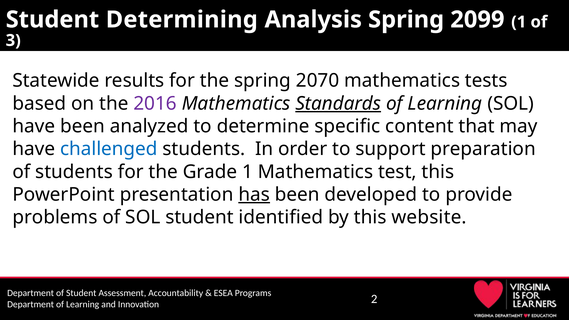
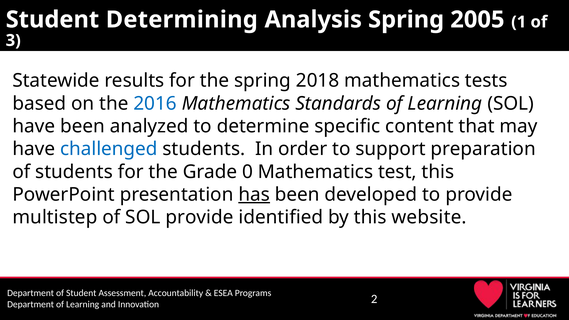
2099: 2099 -> 2005
2070: 2070 -> 2018
2016 colour: purple -> blue
Standards underline: present -> none
Grade 1: 1 -> 0
problems: problems -> multistep
SOL student: student -> provide
